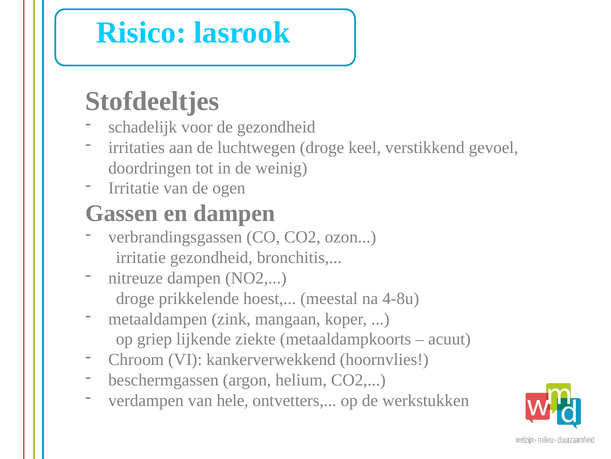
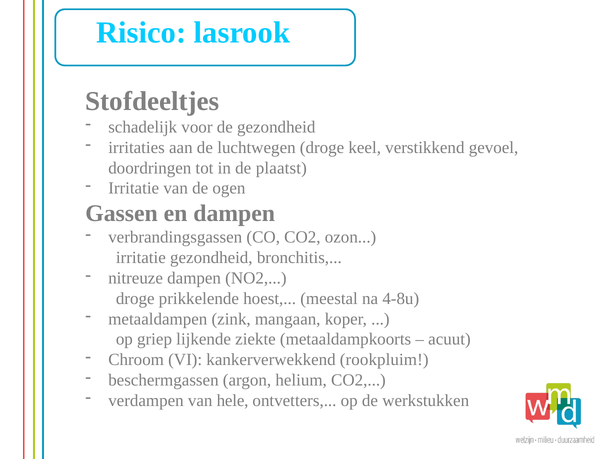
weinig: weinig -> plaatst
hoornvlies: hoornvlies -> rookpluim
